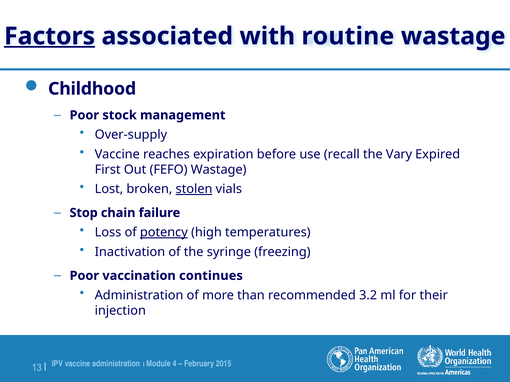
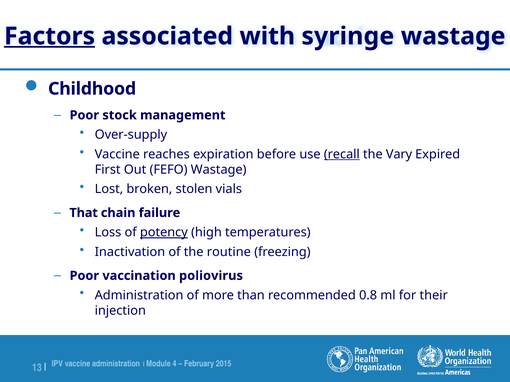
routine: routine -> syringe
recall underline: none -> present
stolen underline: present -> none
Stop: Stop -> That
syringe: syringe -> routine
continues: continues -> poliovirus
3.2: 3.2 -> 0.8
